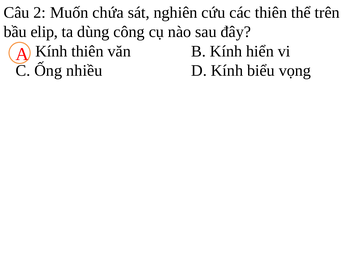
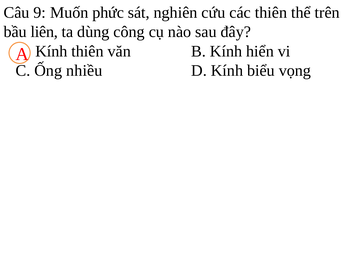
2: 2 -> 9
chứa: chứa -> phức
elip: elip -> liên
